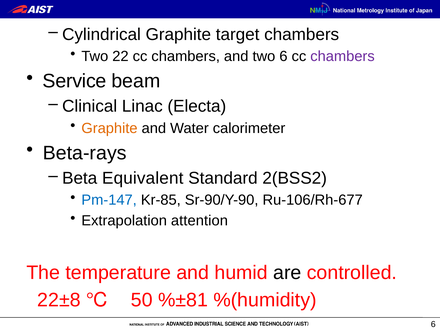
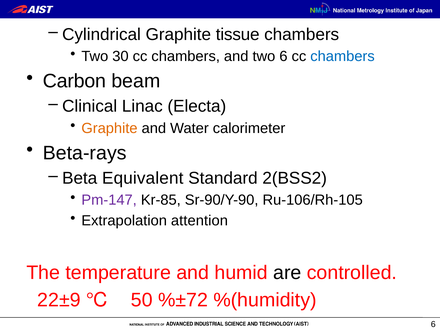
target: target -> tissue
22: 22 -> 30
chambers at (343, 56) colour: purple -> blue
Service: Service -> Carbon
Pm-147 colour: blue -> purple
Ru-106/Rh-677: Ru-106/Rh-677 -> Ru-106/Rh-105
22±8: 22±8 -> 22±9
%±81: %±81 -> %±72
